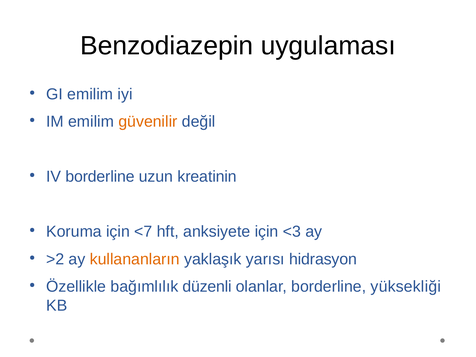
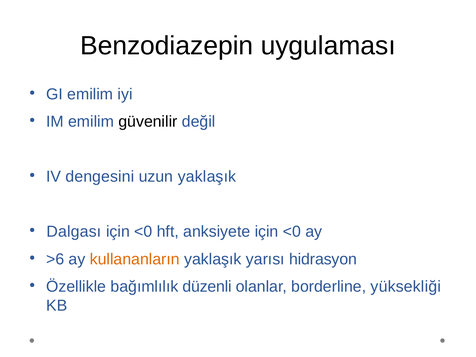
güvenilir colour: orange -> black
IV borderline: borderline -> dengesini
uzun kreatinin: kreatinin -> yaklaşık
Koruma: Koruma -> Dalgası
<7 at (143, 232): <7 -> <0
anksiyete için <3: <3 -> <0
>2: >2 -> >6
